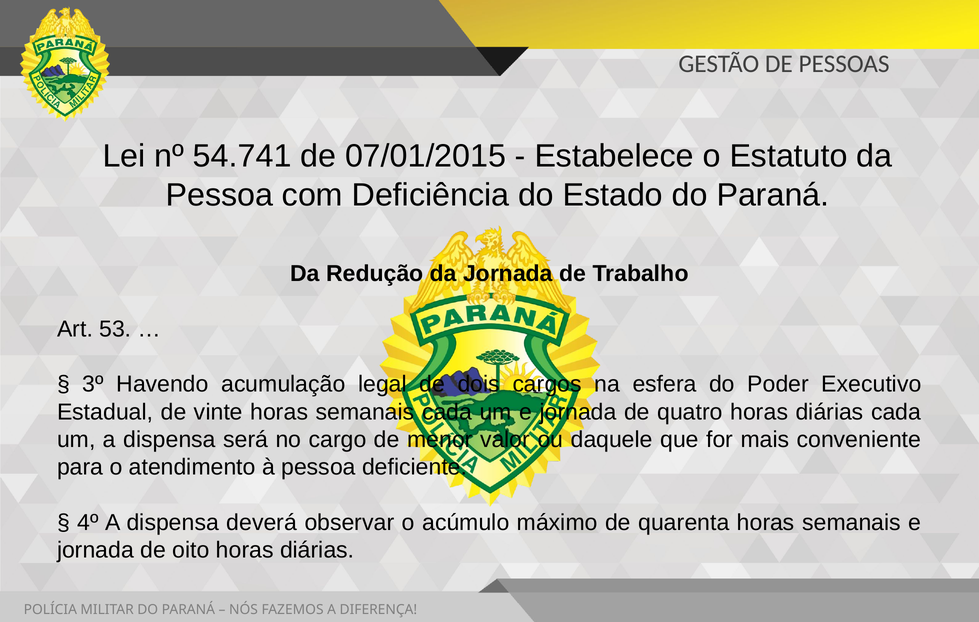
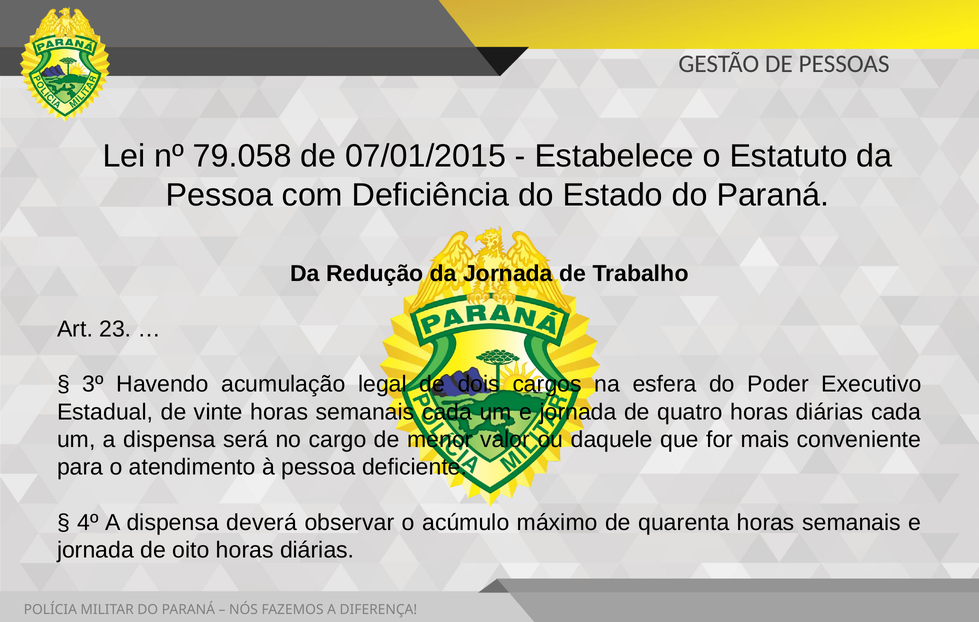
54.741: 54.741 -> 79.058
53: 53 -> 23
